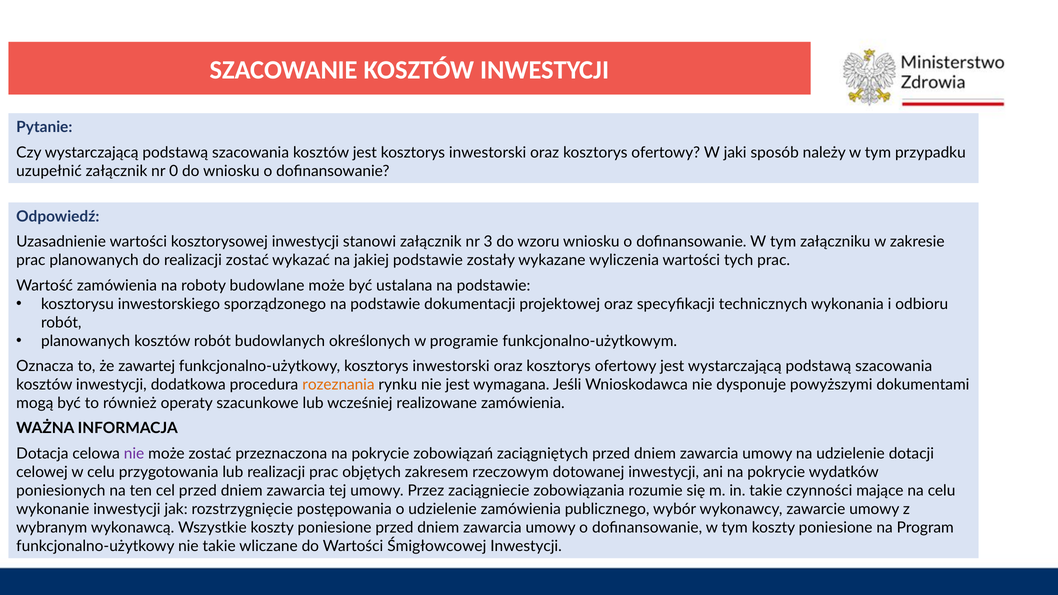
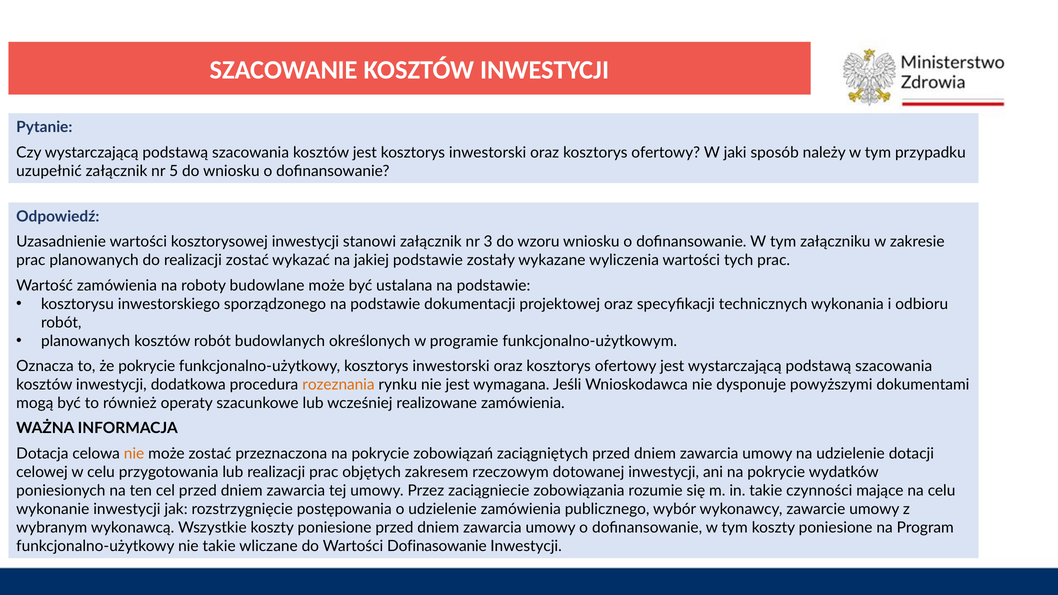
0: 0 -> 5
że zawartej: zawartej -> pokrycie
nie at (134, 454) colour: purple -> orange
Śmigłowcowej: Śmigłowcowej -> Dofinasowanie
